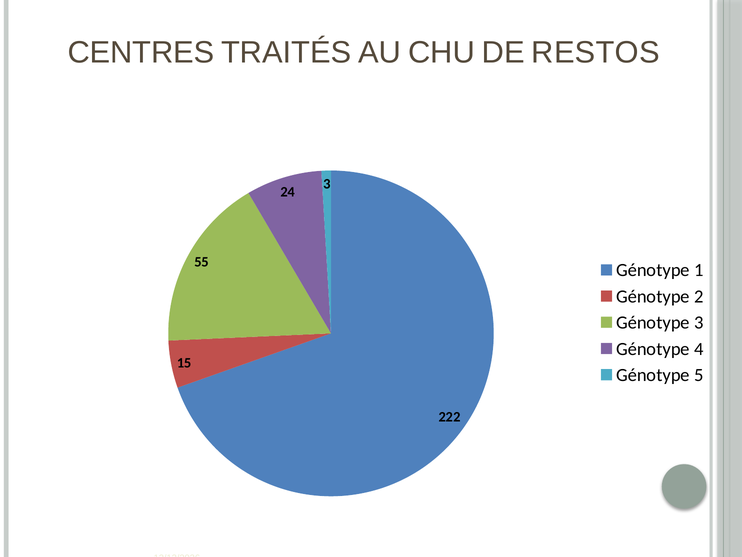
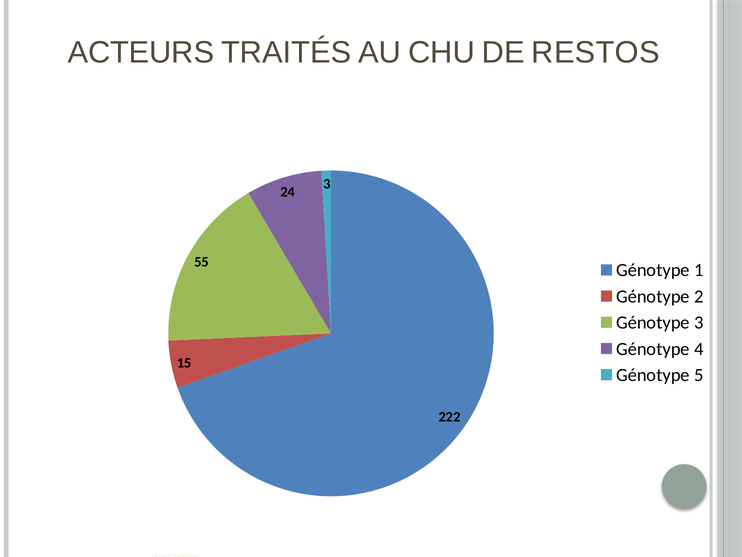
CENTRES: CENTRES -> ACTEURS
